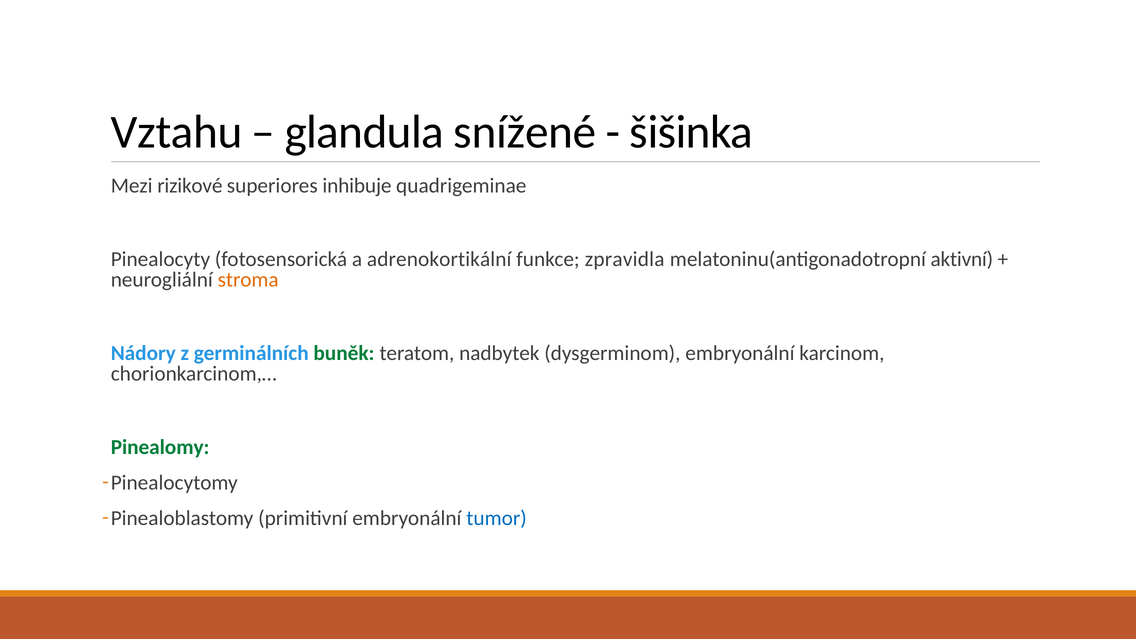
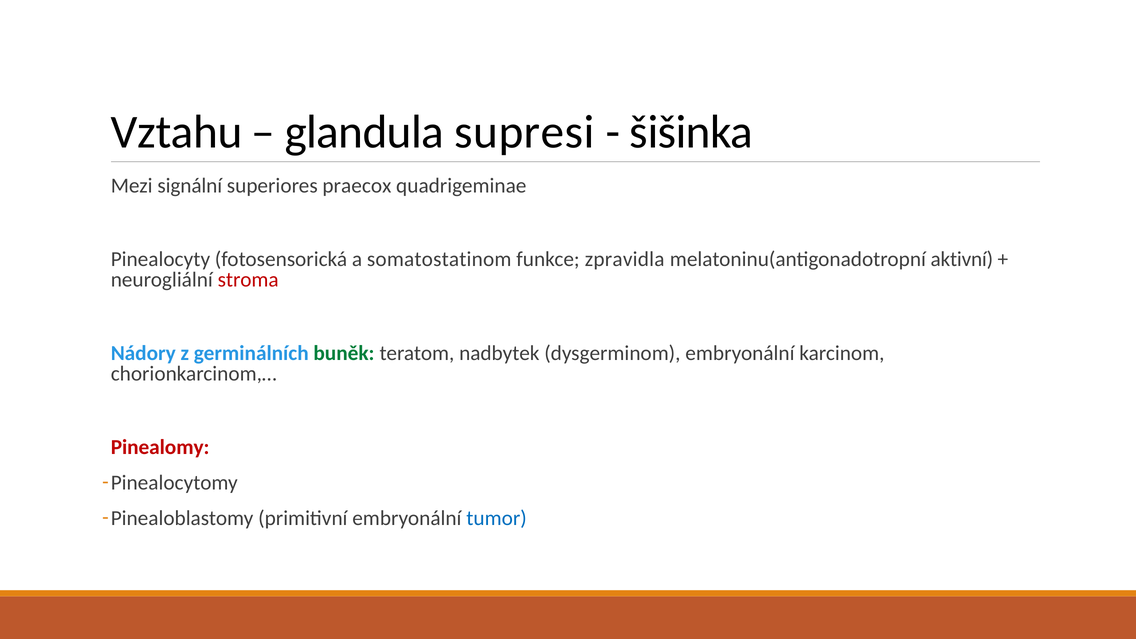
snížené: snížené -> supresi
rizikové: rizikové -> signální
inhibuje: inhibuje -> praecox
adrenokortikální: adrenokortikální -> somatostatinom
stroma colour: orange -> red
Pinealomy colour: green -> red
